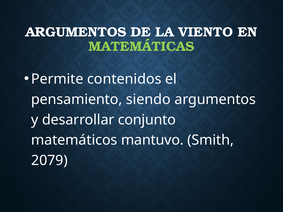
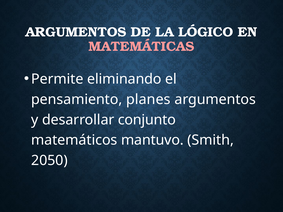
VIENTO: VIENTO -> LÓGICO
MATEMÁTICAS colour: light green -> pink
contenidos: contenidos -> eliminando
siendo: siendo -> planes
2079: 2079 -> 2050
